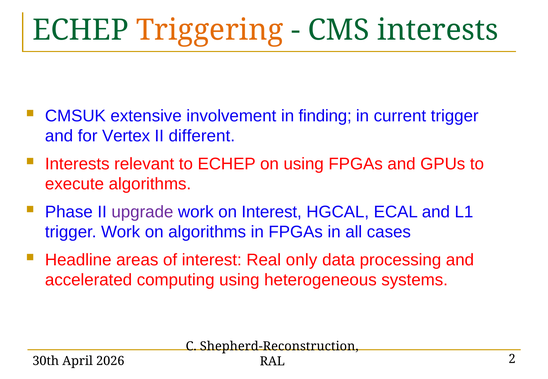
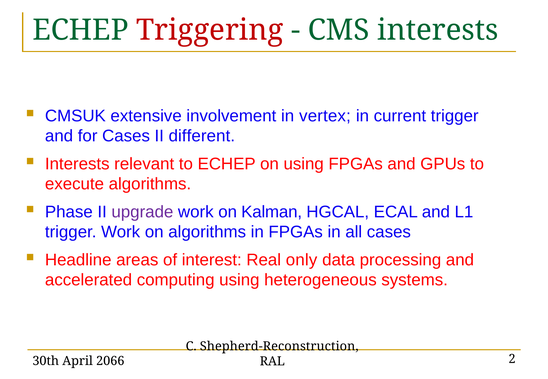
Triggering colour: orange -> red
finding: finding -> vertex
for Vertex: Vertex -> Cases
on Interest: Interest -> Kalman
2026: 2026 -> 2066
